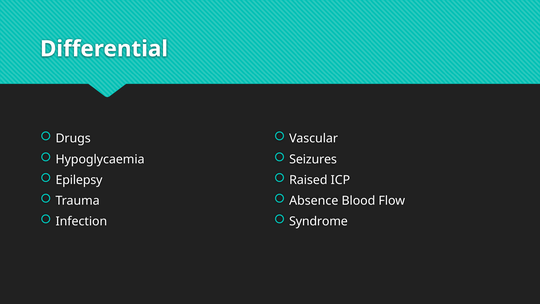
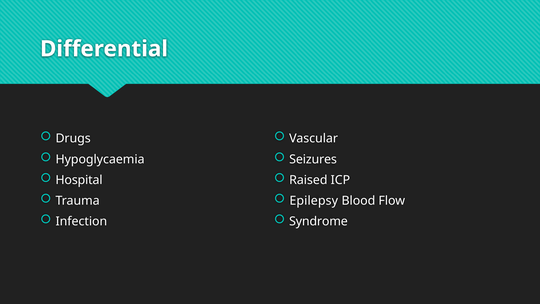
Epilepsy: Epilepsy -> Hospital
Absence: Absence -> Epilepsy
